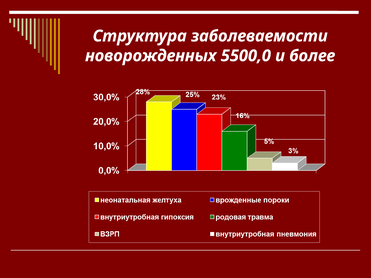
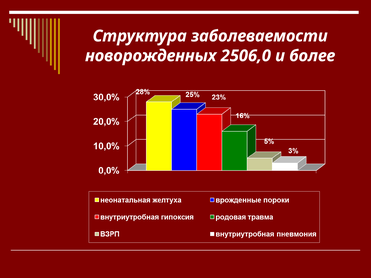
5500,0: 5500,0 -> 2506,0
